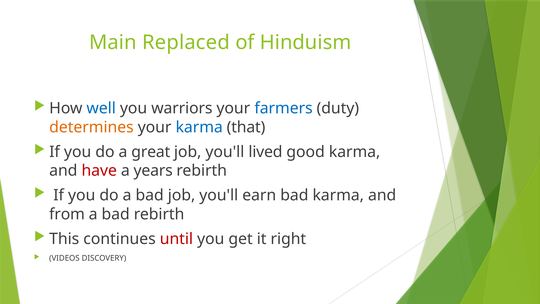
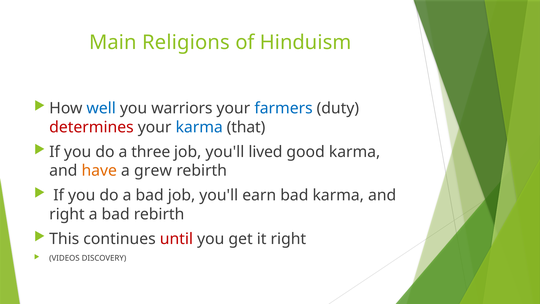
Replaced: Replaced -> Religions
determines colour: orange -> red
great: great -> three
have colour: red -> orange
years: years -> grew
from at (67, 214): from -> right
